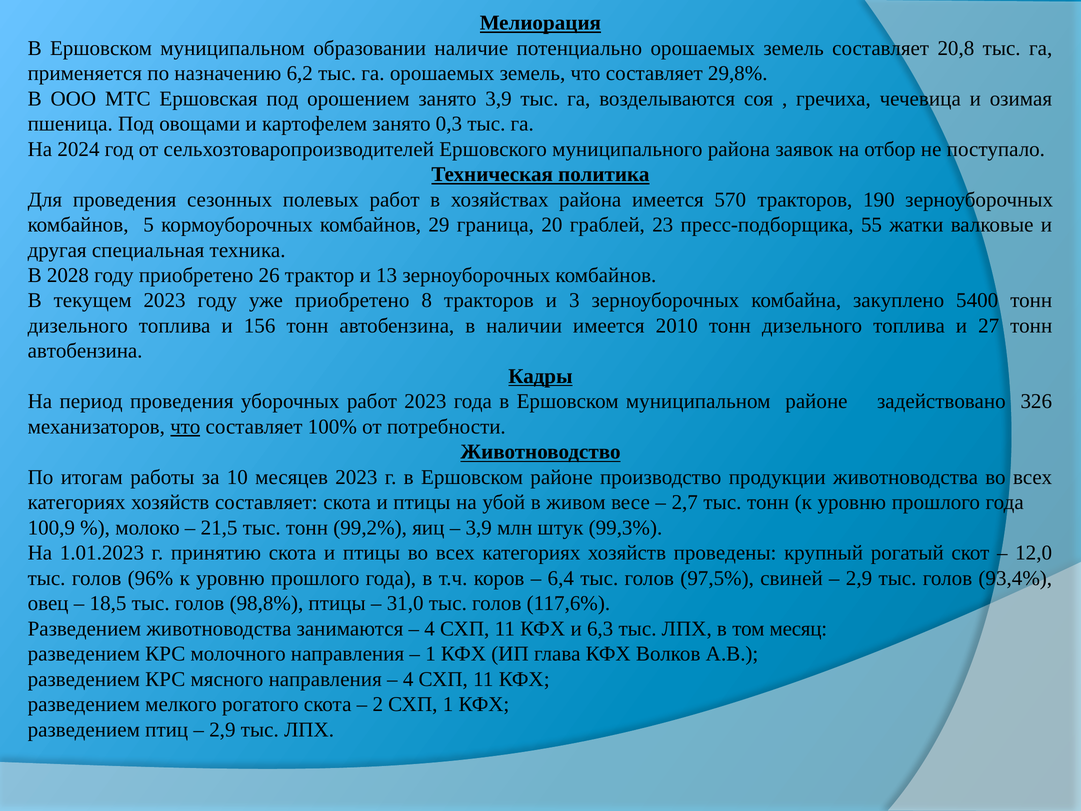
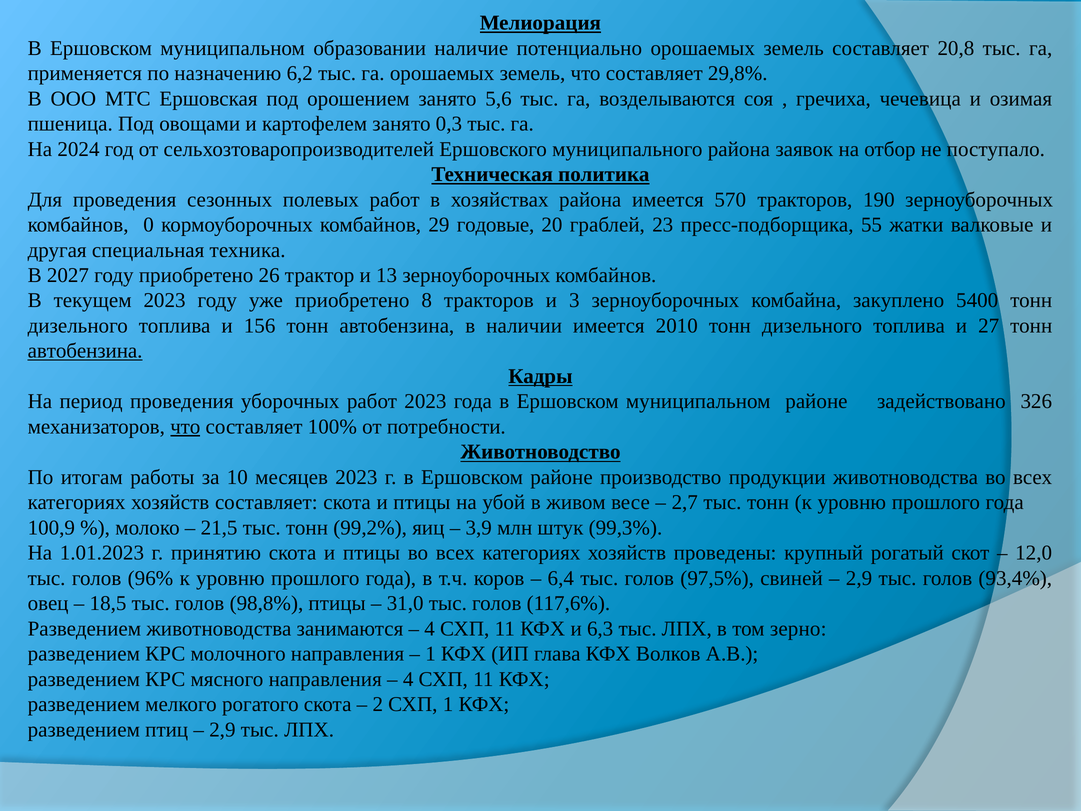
занято 3,9: 3,9 -> 5,6
5: 5 -> 0
граница: граница -> годовые
2028: 2028 -> 2027
автобензина at (85, 351) underline: none -> present
месяц: месяц -> зерно
